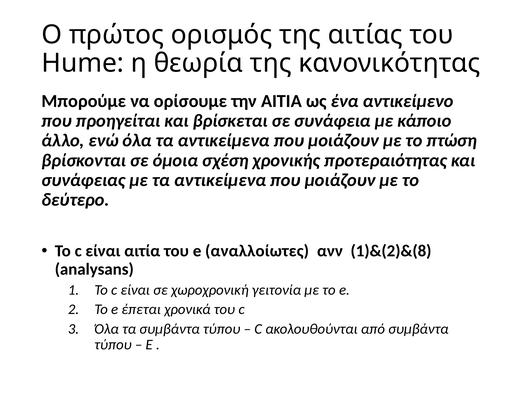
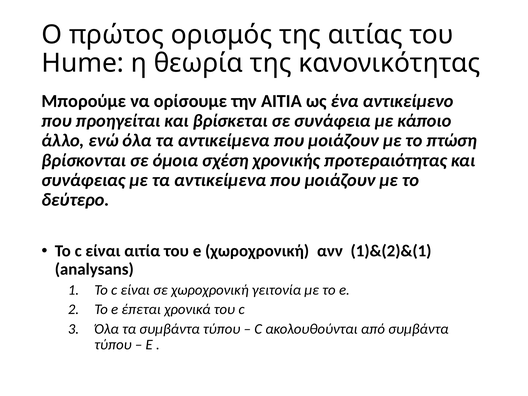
e αναλλοίωτες: αναλλοίωτες -> χωροχρονική
1)&(2)&(8: 1)&(2)&(8 -> 1)&(2)&(1
